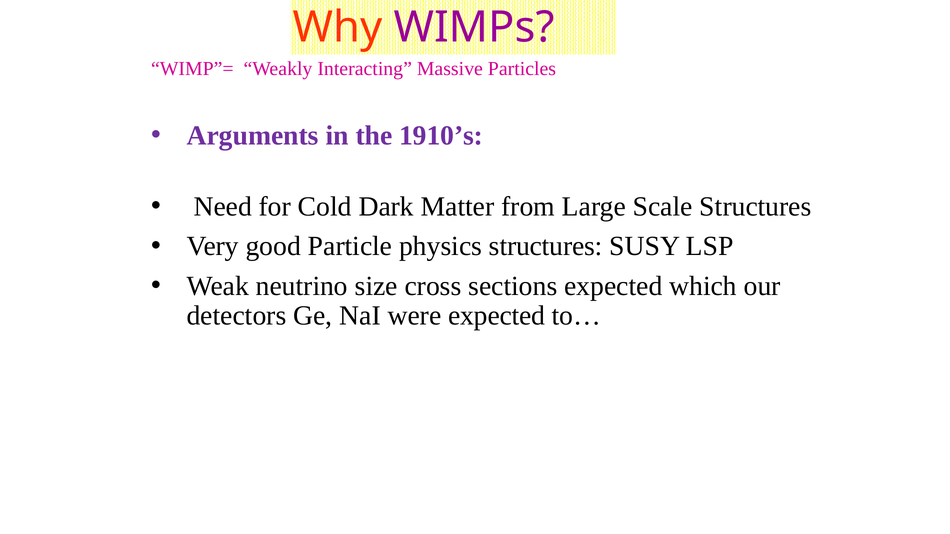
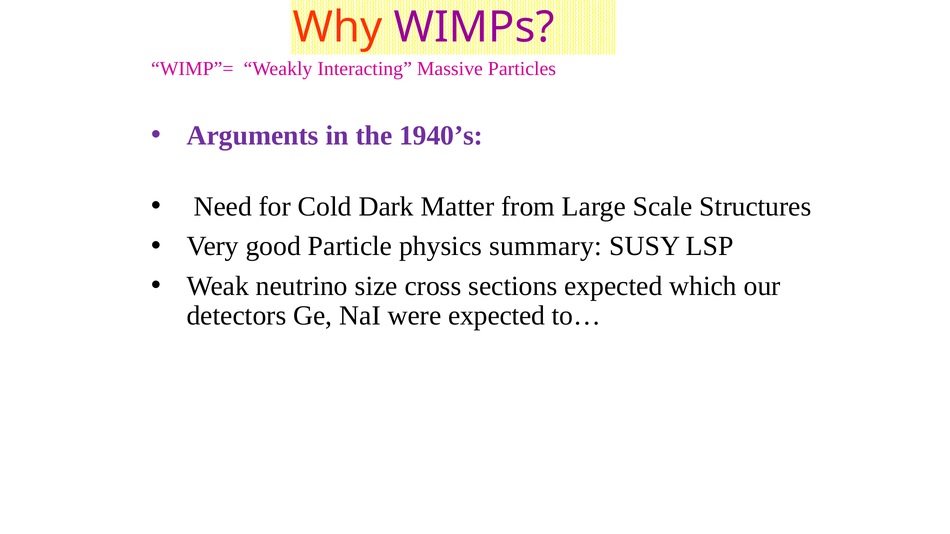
1910’s: 1910’s -> 1940’s
physics structures: structures -> summary
